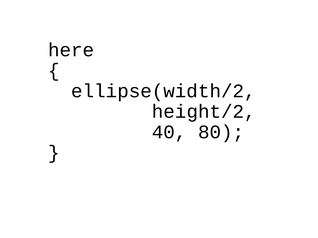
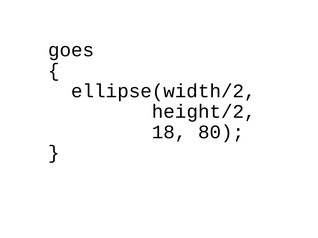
here: here -> goes
40: 40 -> 18
